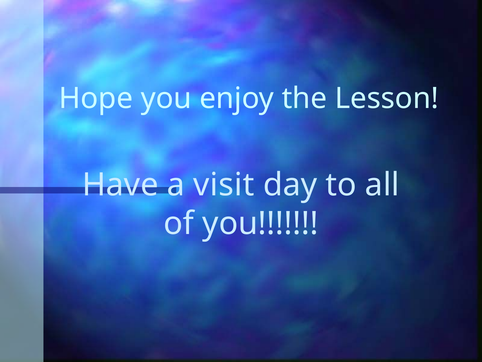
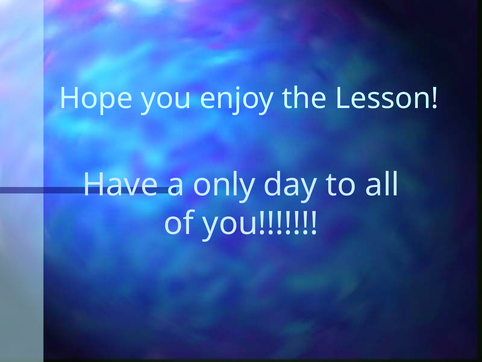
visit: visit -> only
